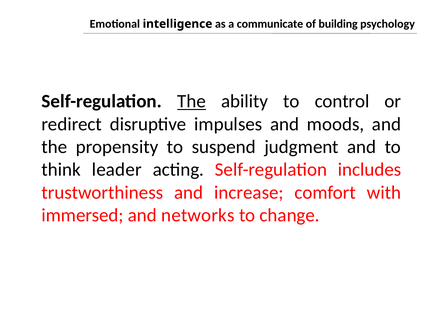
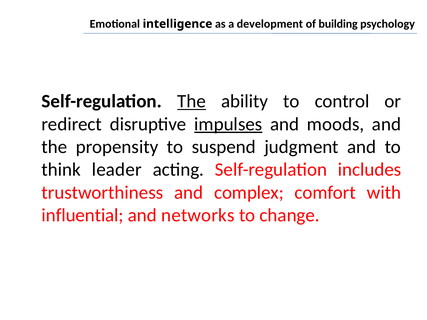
communicate: communicate -> development
impulses underline: none -> present
increase: increase -> complex
immersed: immersed -> influential
